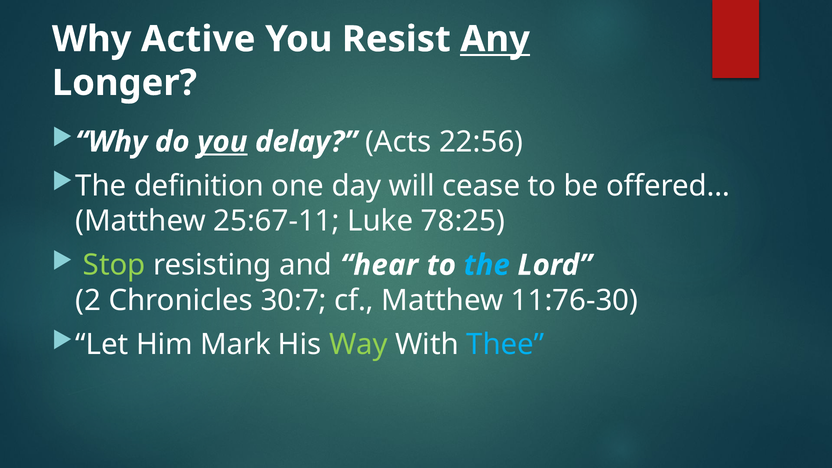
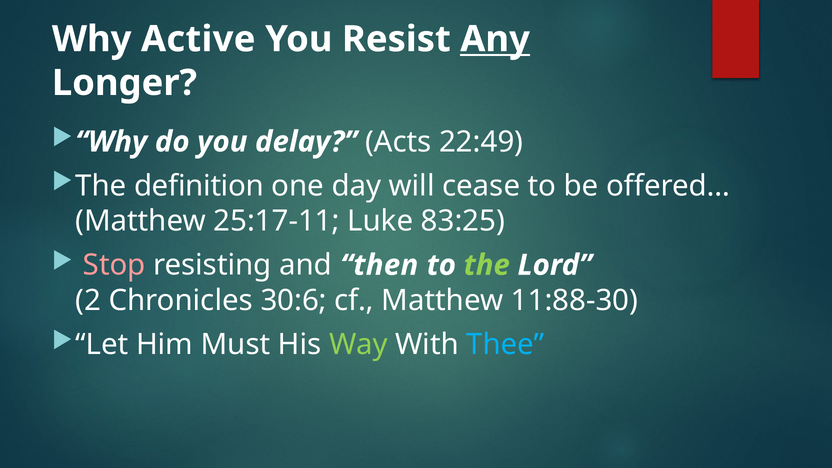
you at (222, 142) underline: present -> none
22:56: 22:56 -> 22:49
25:67-11: 25:67-11 -> 25:17-11
78:25: 78:25 -> 83:25
Stop colour: light green -> pink
hear: hear -> then
the at (487, 265) colour: light blue -> light green
30:7: 30:7 -> 30:6
11:76-30: 11:76-30 -> 11:88-30
Mark: Mark -> Must
